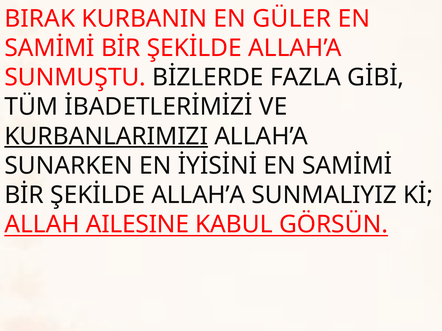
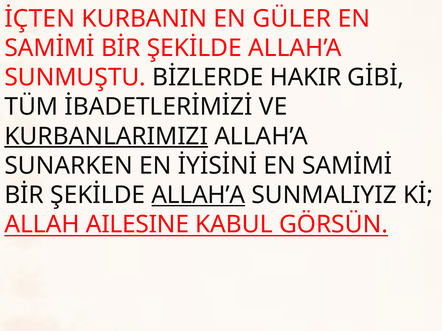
BIRAK: BIRAK -> İÇTEN
FAZLA: FAZLA -> HAKIR
ALLAH’A at (198, 195) underline: none -> present
